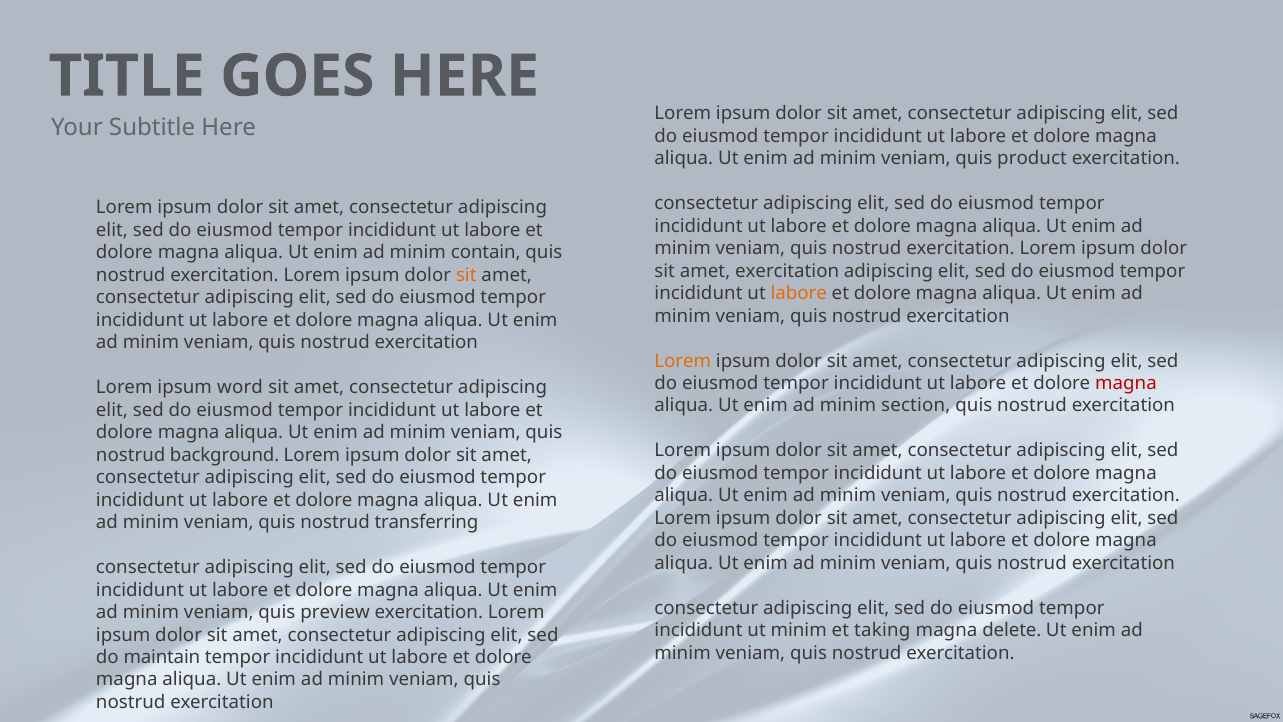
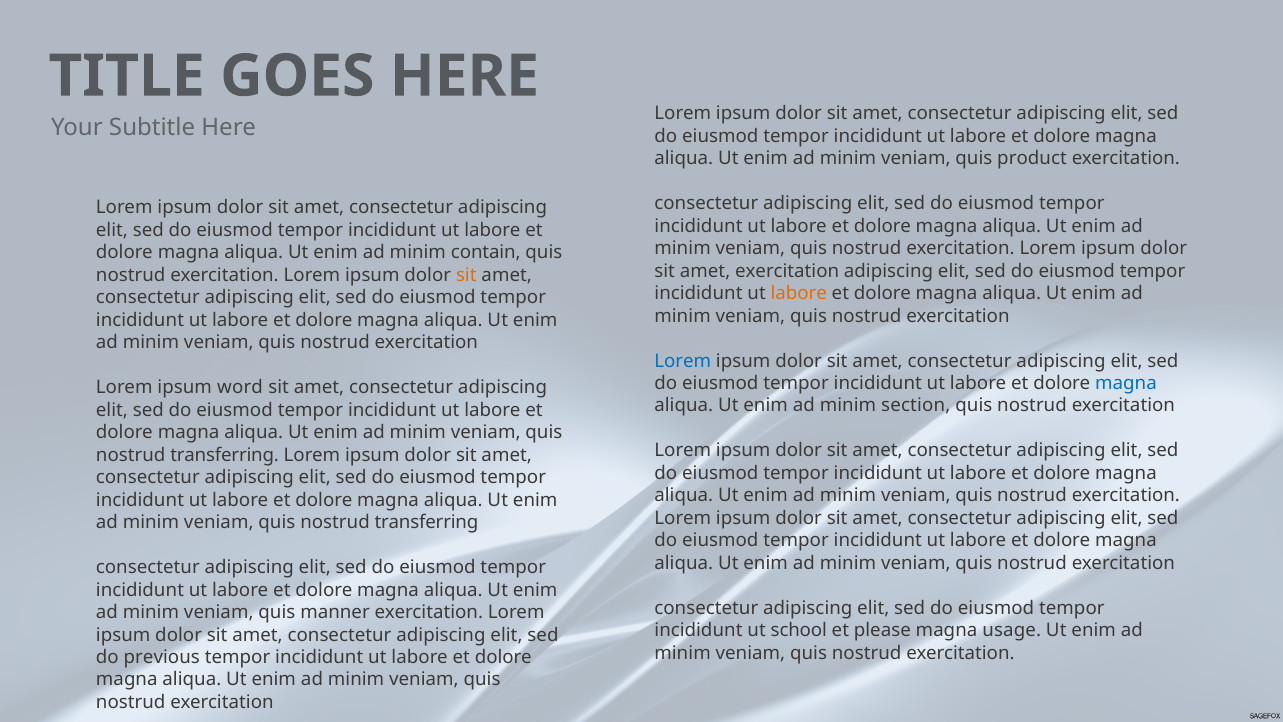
Lorem at (683, 361) colour: orange -> blue
magna at (1126, 383) colour: red -> blue
background at (225, 455): background -> transferring
preview: preview -> manner
ut minim: minim -> school
taking: taking -> please
delete: delete -> usage
maintain: maintain -> previous
